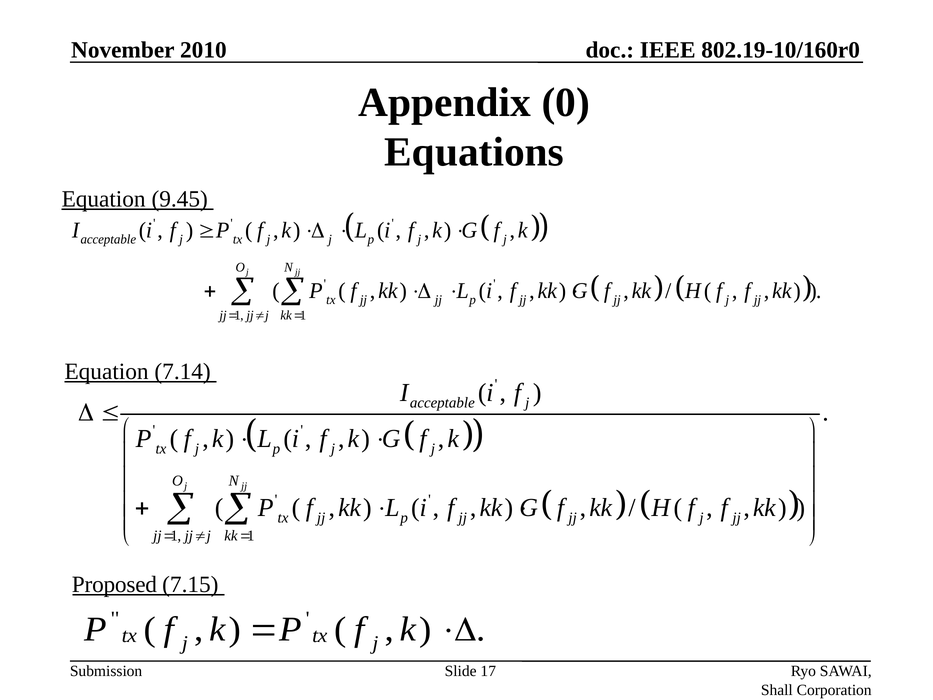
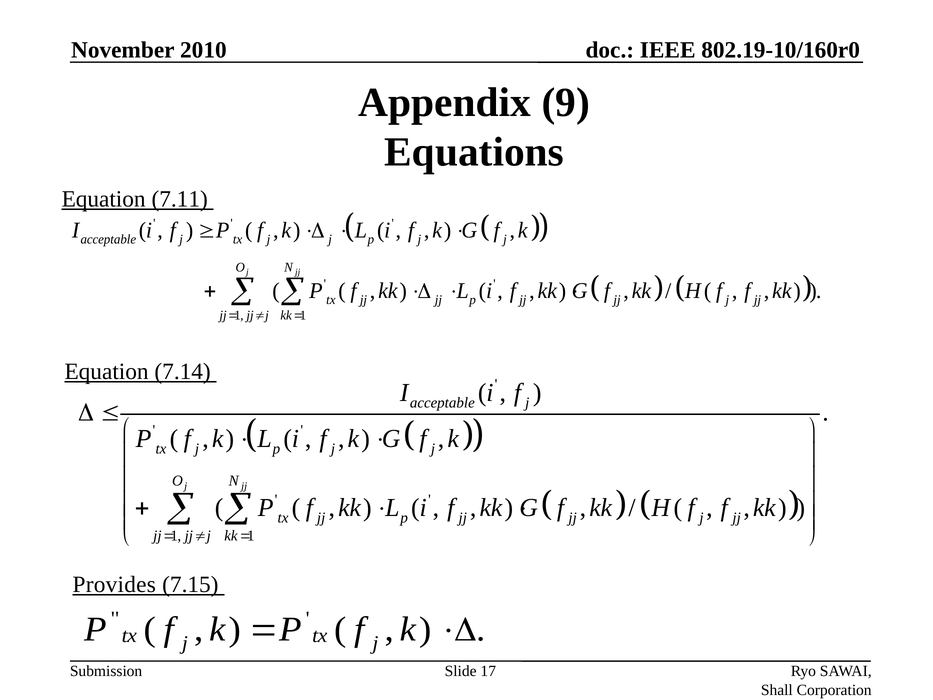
0: 0 -> 9
9.45: 9.45 -> 7.11
Proposed: Proposed -> Provides
